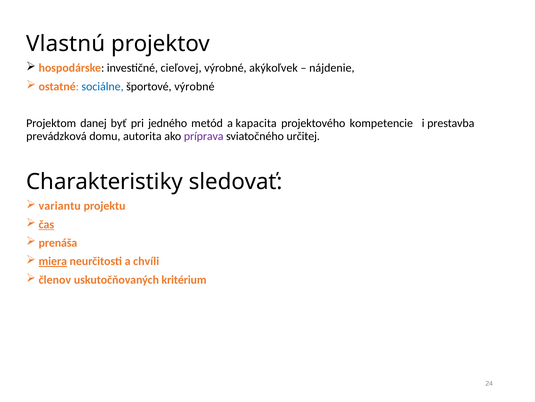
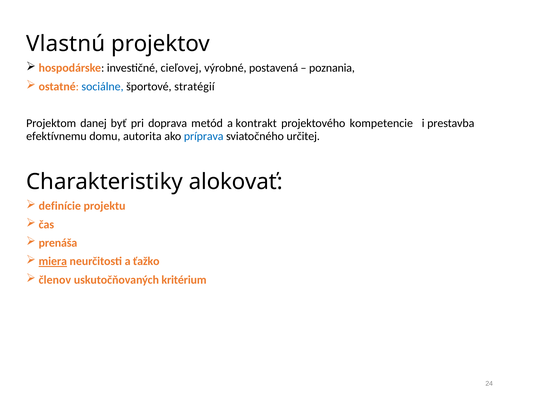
akýkoľvek: akýkoľvek -> postavená
nájdenie: nájdenie -> poznania
športové výrobné: výrobné -> stratégií
jedného: jedného -> doprava
kapacita: kapacita -> kontrakt
prevádzková: prevádzková -> efektívnemu
príprava colour: purple -> blue
sledovať: sledovať -> alokovať
variantu: variantu -> definície
čas underline: present -> none
chvíli: chvíli -> ťažko
